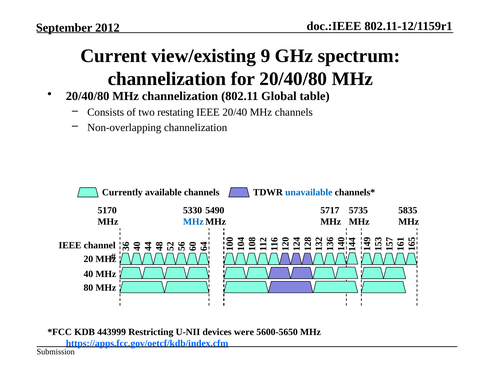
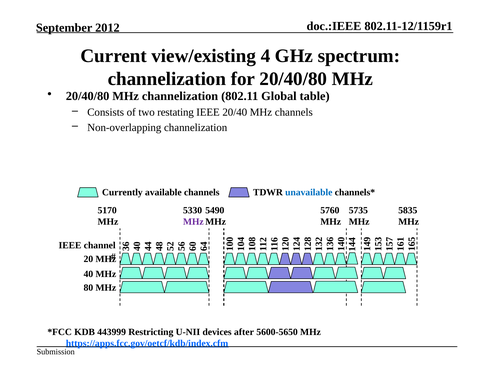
view/existing 9: 9 -> 4
5717: 5717 -> 5760
MHz at (193, 222) colour: blue -> purple
were: were -> after
